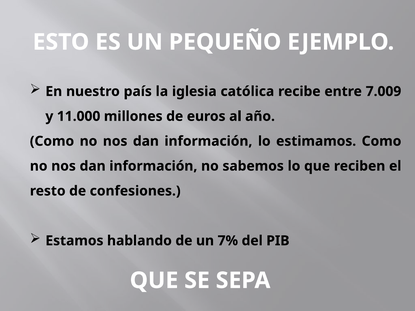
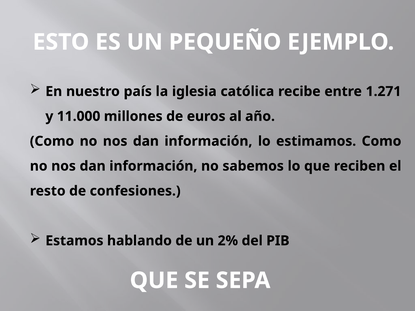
7.009: 7.009 -> 1.271
7%: 7% -> 2%
